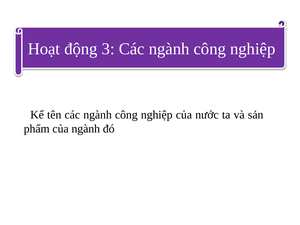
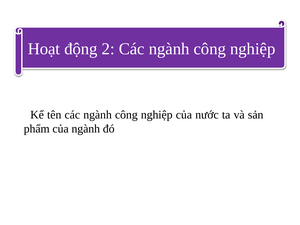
3: 3 -> 2
